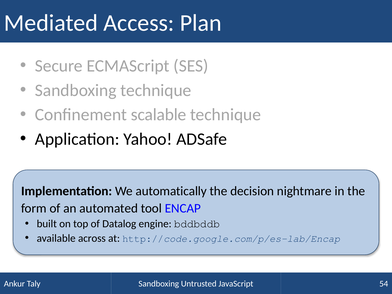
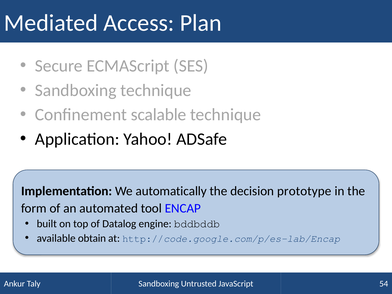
nightmare: nightmare -> prototype
across: across -> obtain
